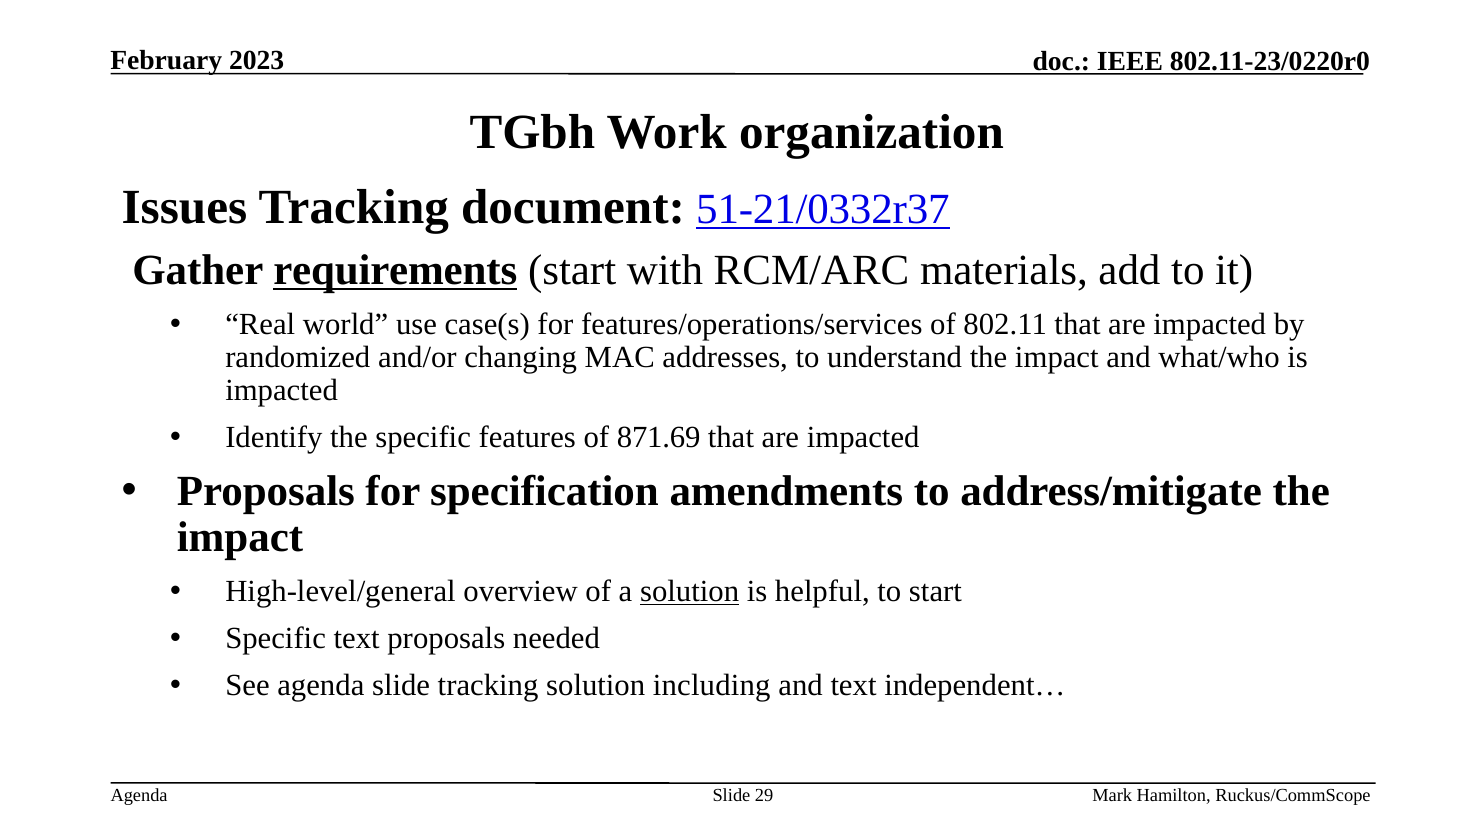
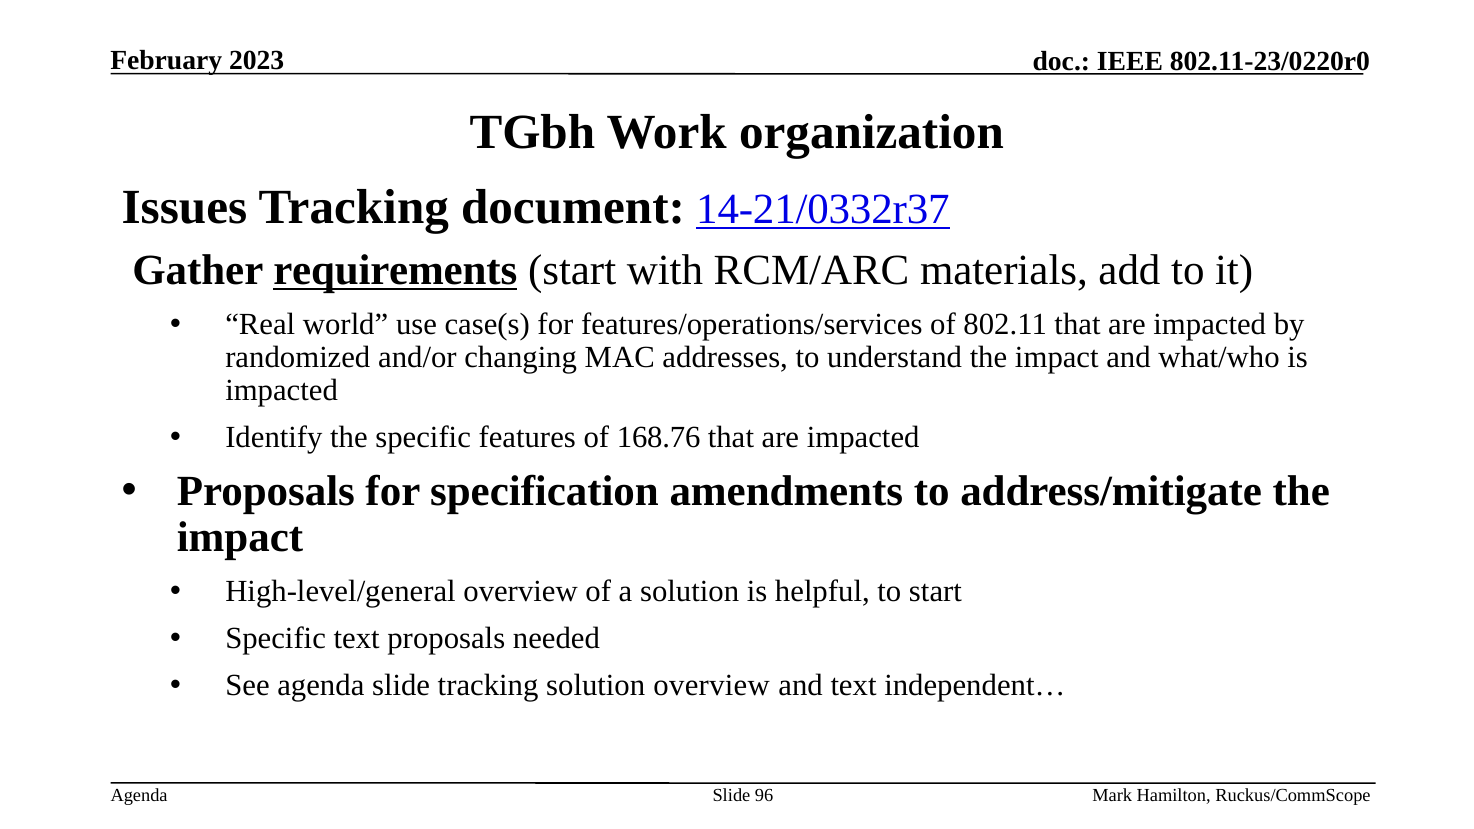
51-21/0332r37: 51-21/0332r37 -> 14-21/0332r37
871.69: 871.69 -> 168.76
solution at (690, 591) underline: present -> none
solution including: including -> overview
29: 29 -> 96
